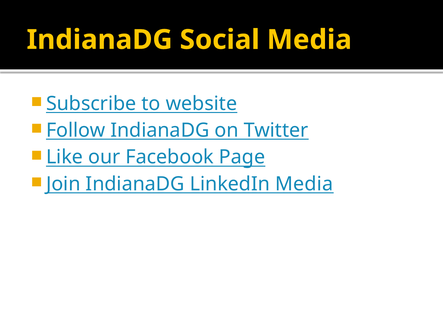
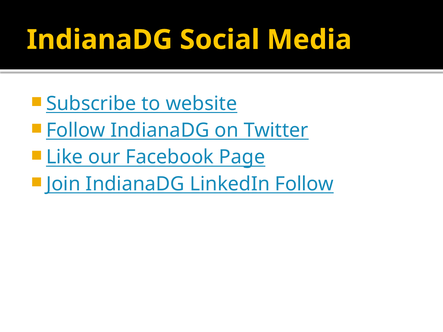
LinkedIn Media: Media -> Follow
